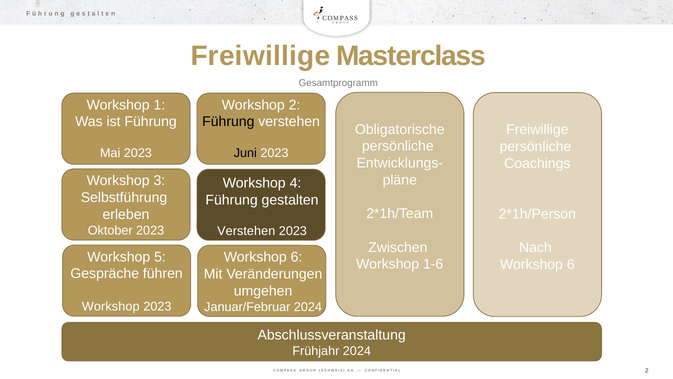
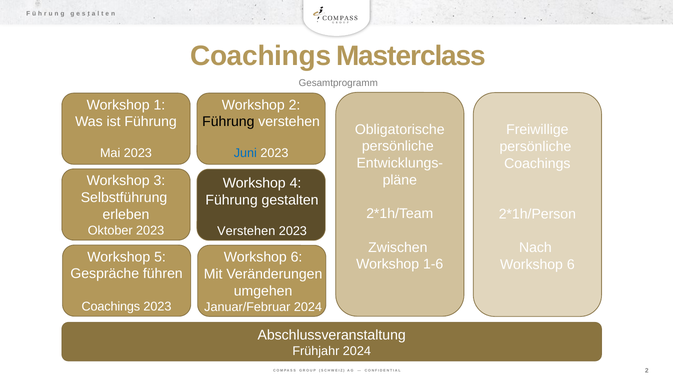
Freiwillige at (260, 56): Freiwillige -> Coachings
Juni colour: black -> blue
Workshop at (111, 306): Workshop -> Coachings
